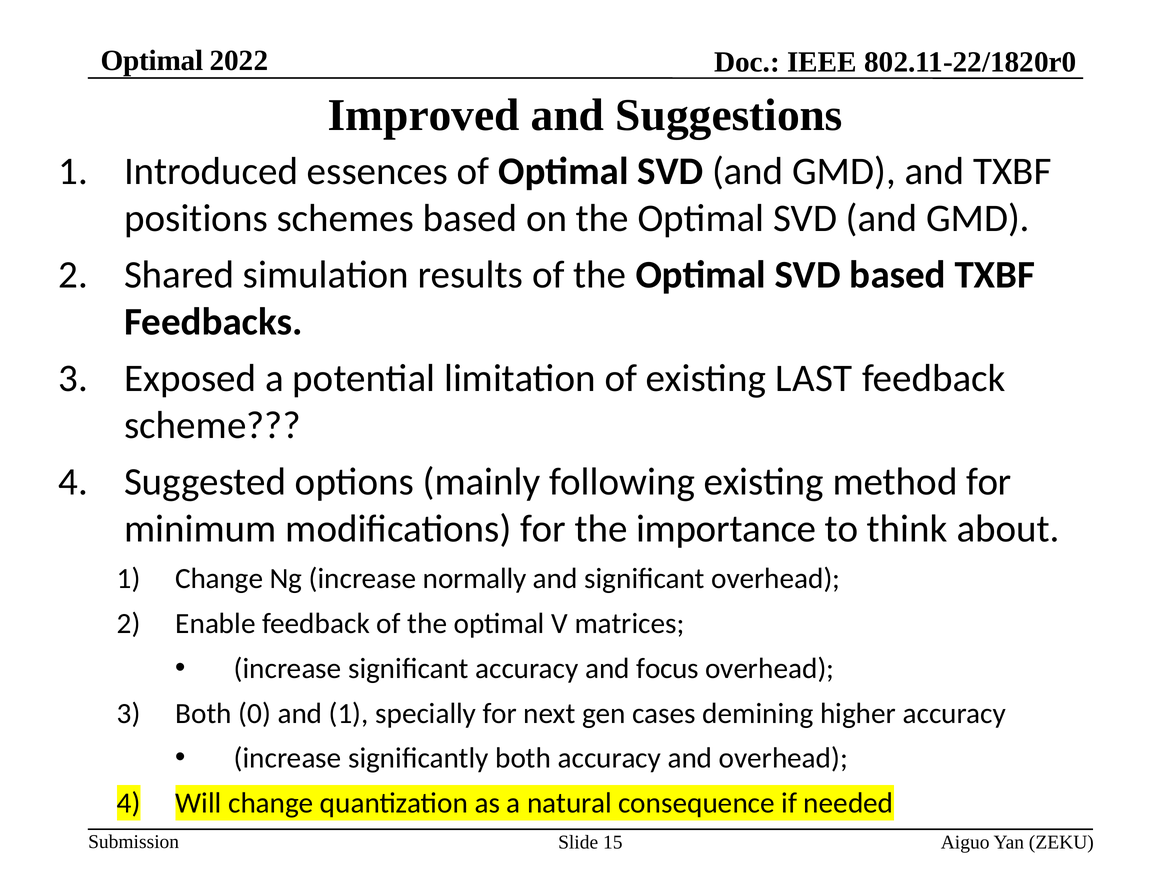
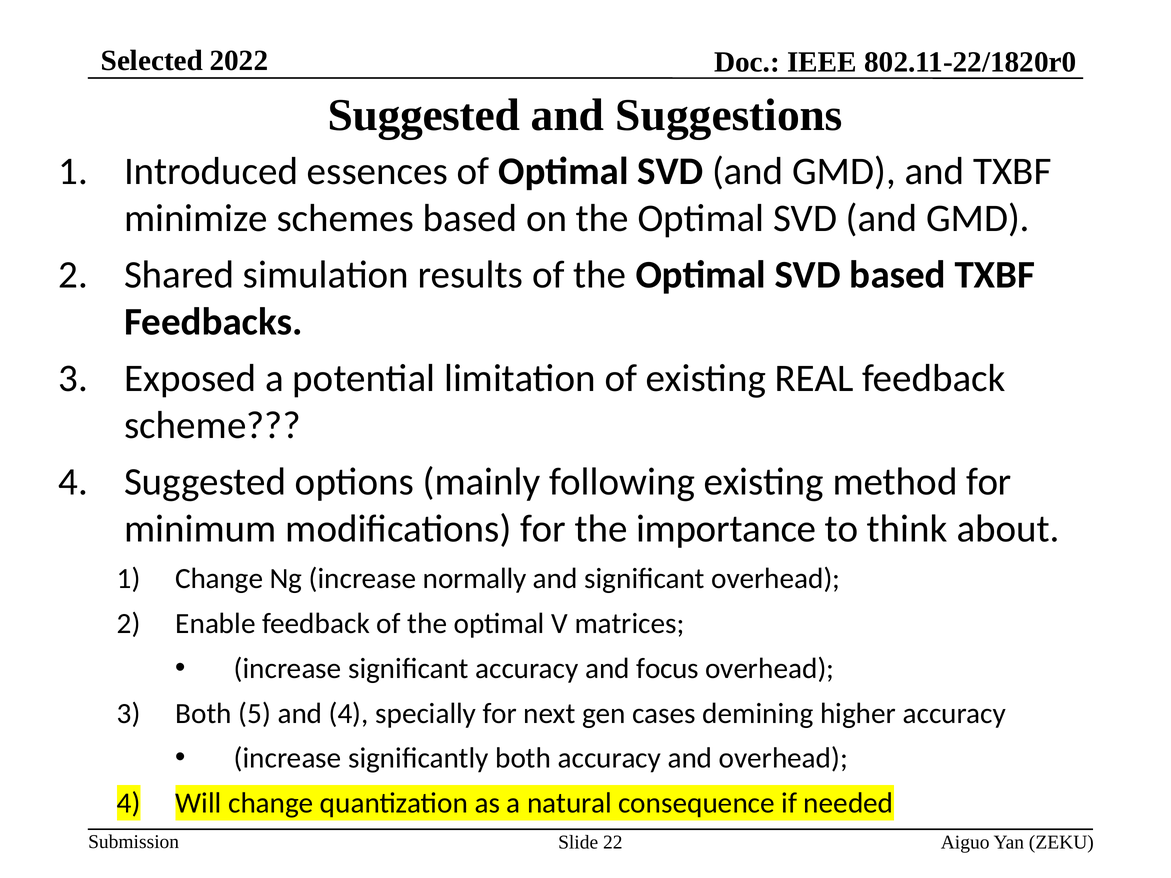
Optimal at (152, 61): Optimal -> Selected
Improved at (424, 115): Improved -> Suggested
positions: positions -> minimize
LAST: LAST -> REAL
0: 0 -> 5
and 1: 1 -> 4
15: 15 -> 22
